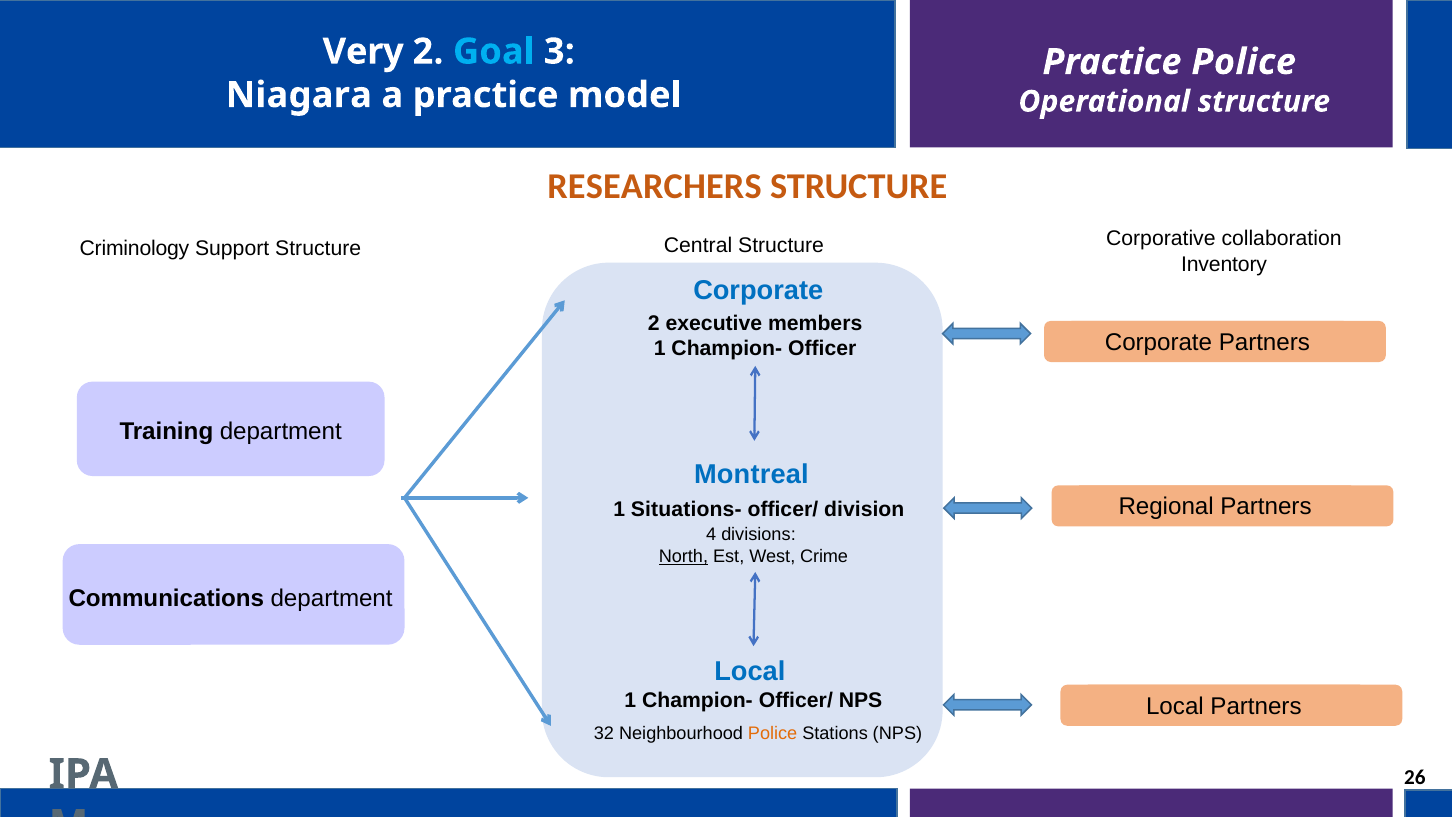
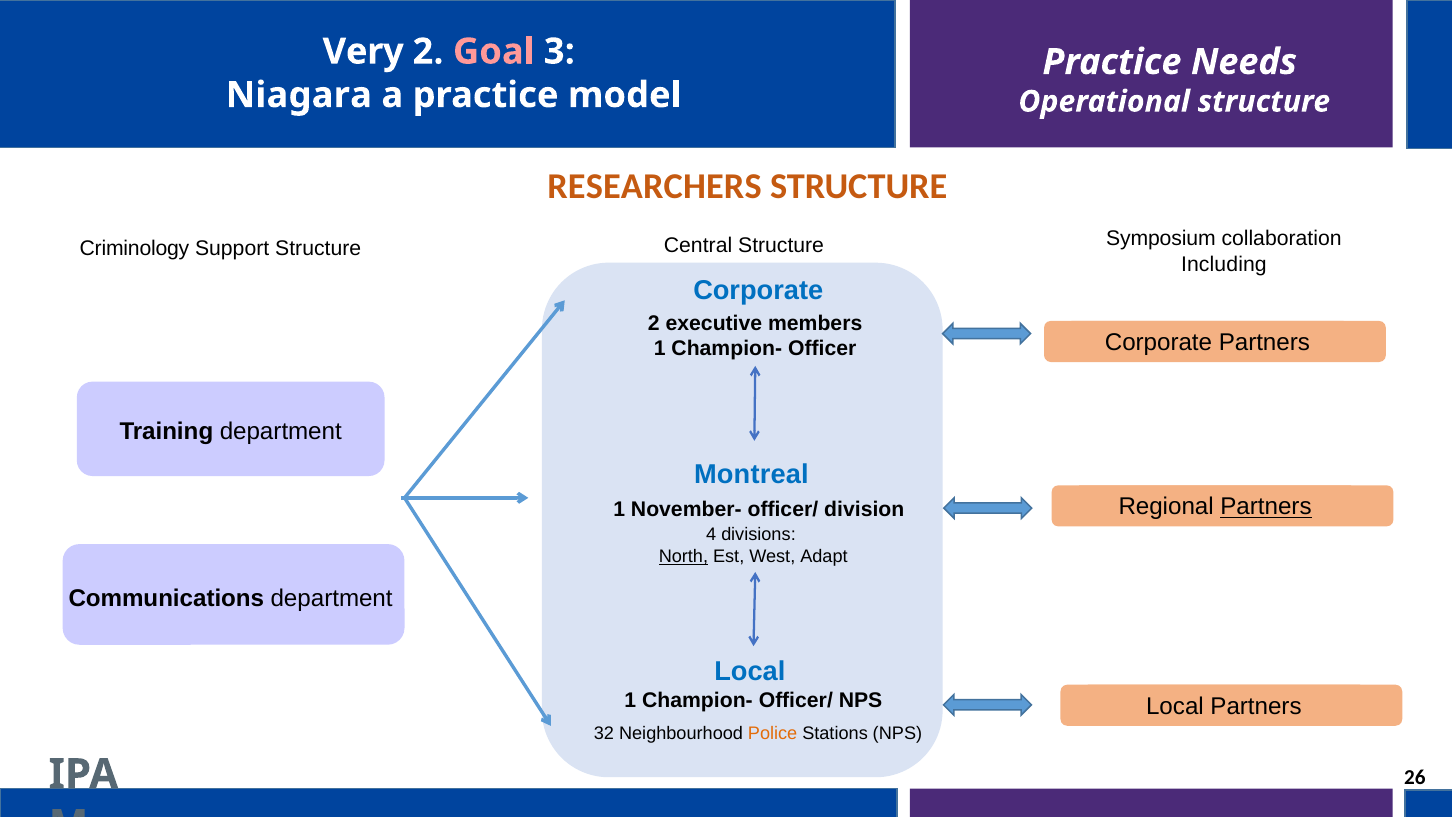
Goal colour: light blue -> pink
Practice Police: Police -> Needs
Corporative: Corporative -> Symposium
Inventory: Inventory -> Including
Partners at (1266, 507) underline: none -> present
Situations-: Situations- -> November-
Crime: Crime -> Adapt
